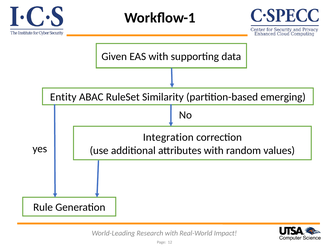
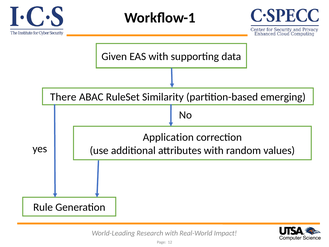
Entity: Entity -> There
Integration: Integration -> Application
